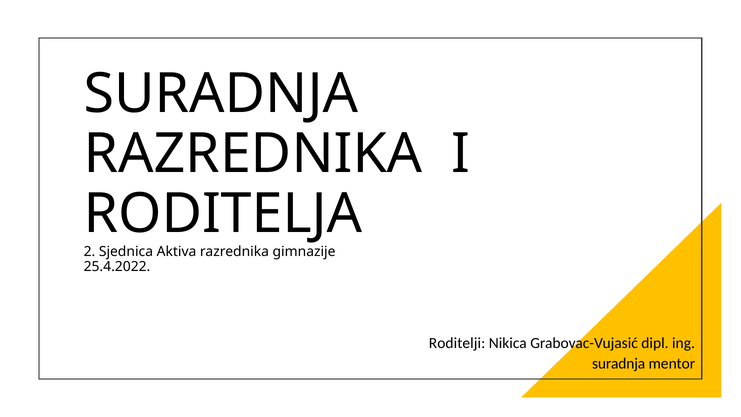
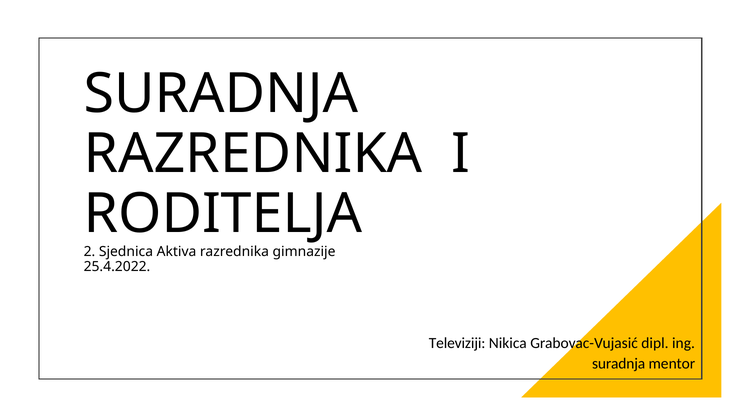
Roditelji: Roditelji -> Televiziji
